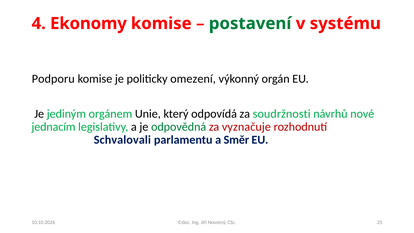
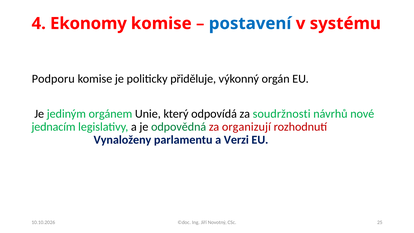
postavení colour: green -> blue
omezení: omezení -> přiděluje
vyznačuje: vyznačuje -> organizují
Schvalovali: Schvalovali -> Vynaloženy
Směr: Směr -> Verzi
